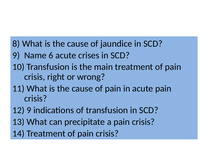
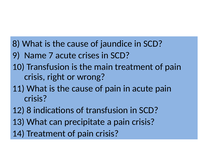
6: 6 -> 7
9 at (29, 110): 9 -> 8
